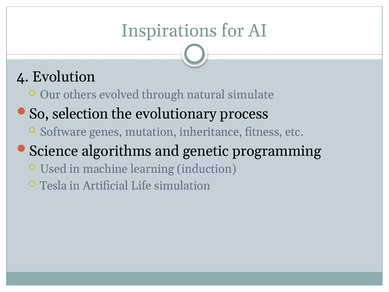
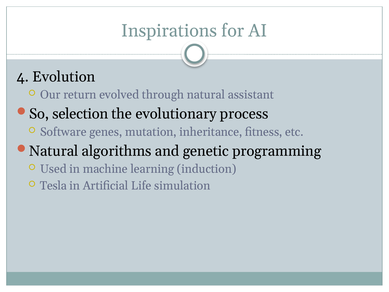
others: others -> return
simulate: simulate -> assistant
Science at (54, 151): Science -> Natural
